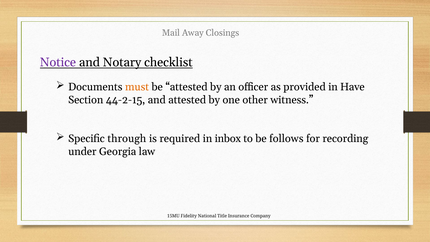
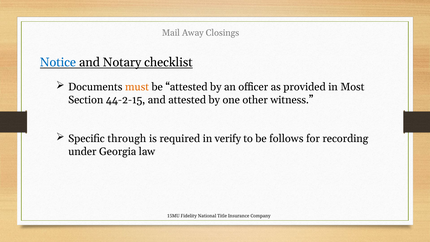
Notice colour: purple -> blue
Have: Have -> Most
inbox: inbox -> verify
